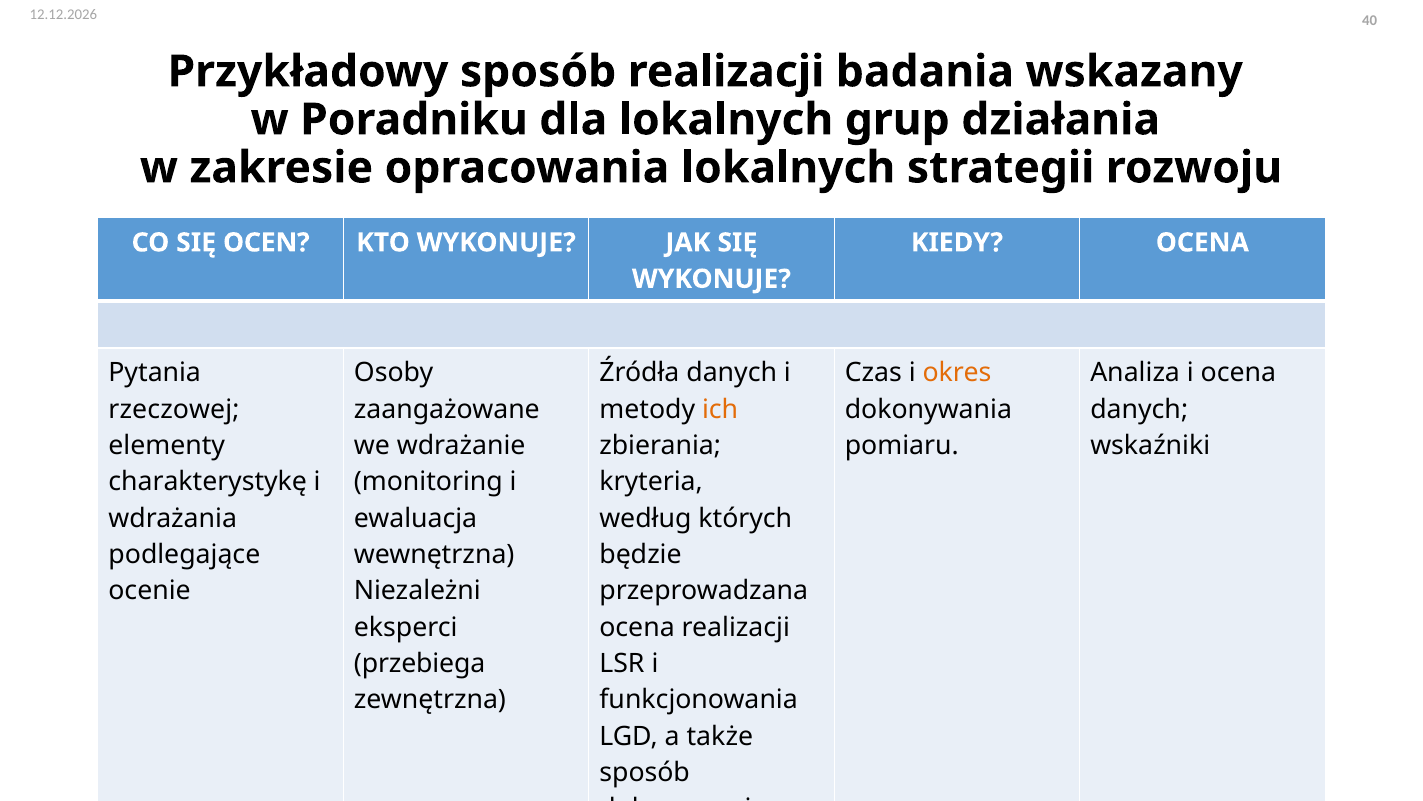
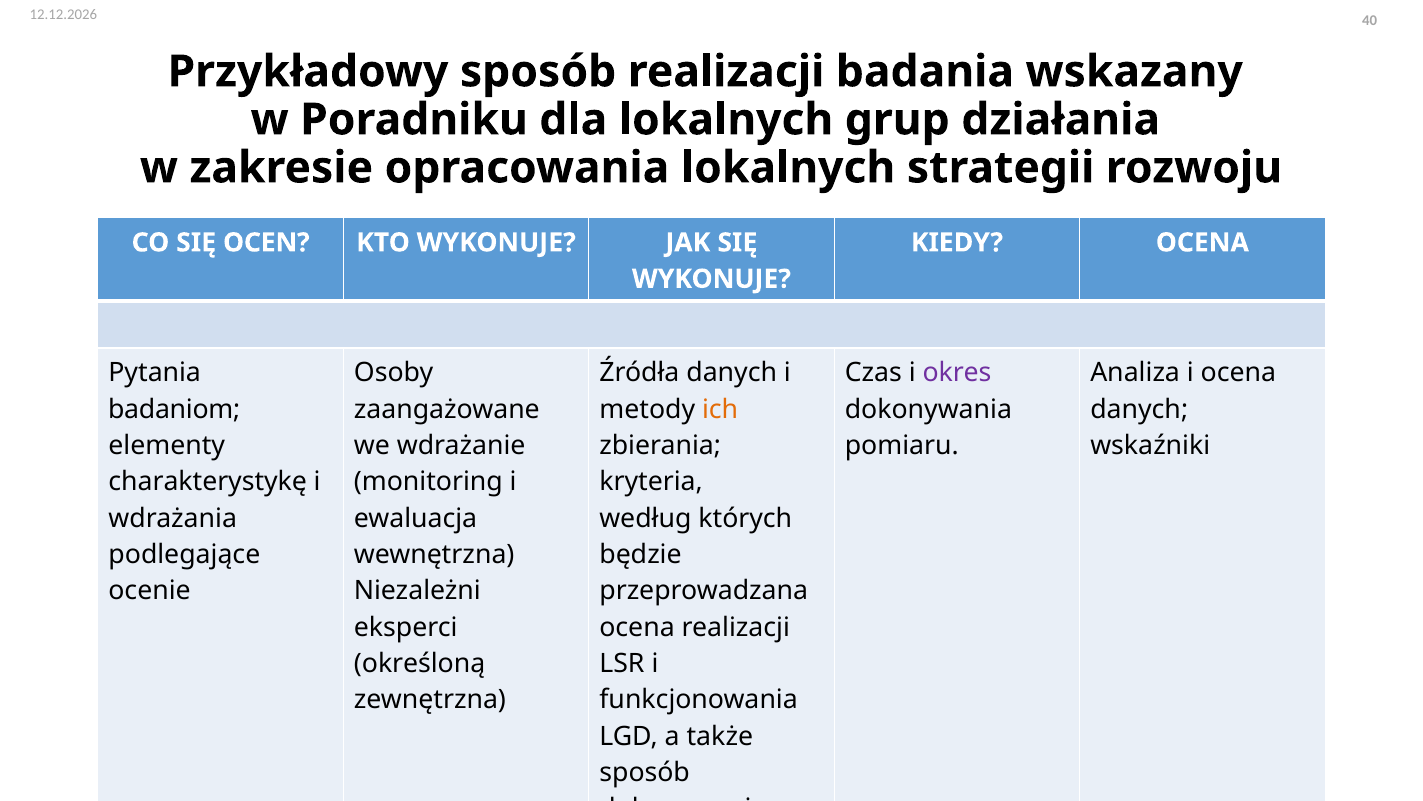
okres colour: orange -> purple
rzeczowej: rzeczowej -> badaniom
przebiega: przebiega -> określoną
